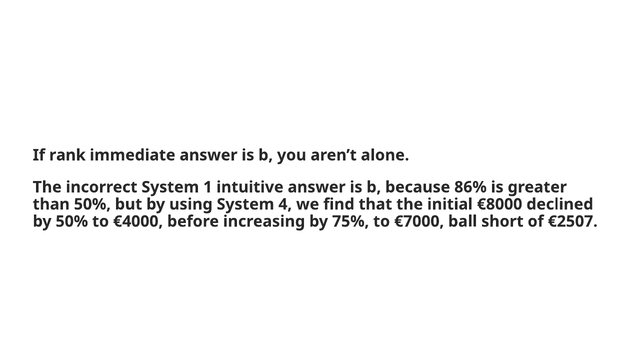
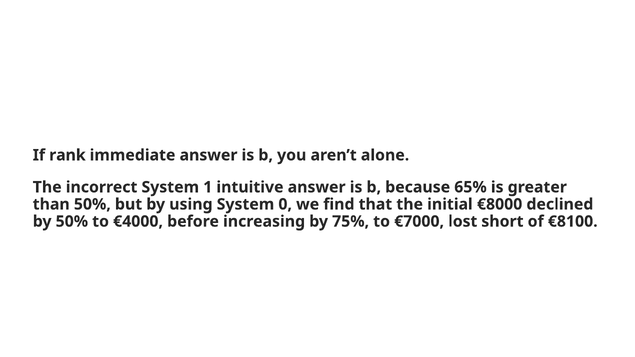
86%: 86% -> 65%
4: 4 -> 0
ball: ball -> lost
€2507: €2507 -> €8100
